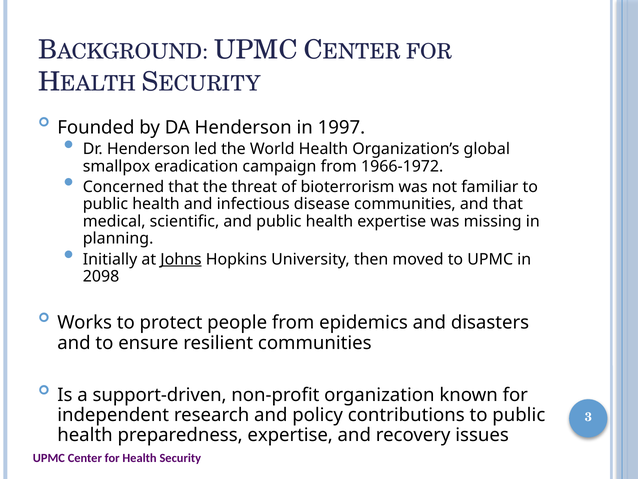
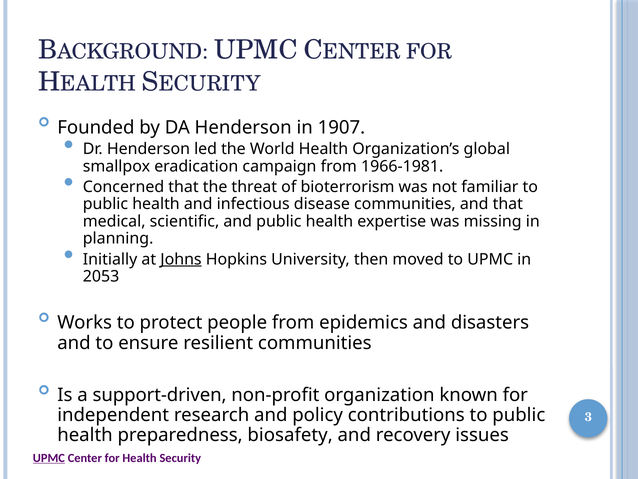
1997: 1997 -> 1907
1966-1972: 1966-1972 -> 1966-1981
2098: 2098 -> 2053
preparedness expertise: expertise -> biosafety
UPMC at (49, 458) underline: none -> present
